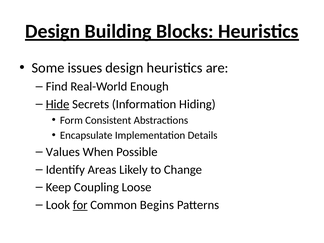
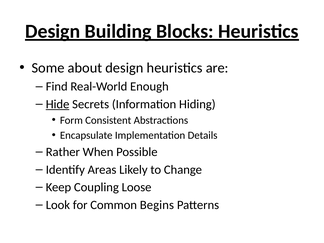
issues: issues -> about
Values: Values -> Rather
for underline: present -> none
